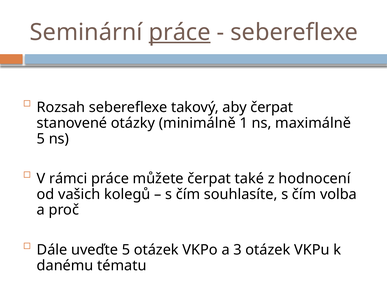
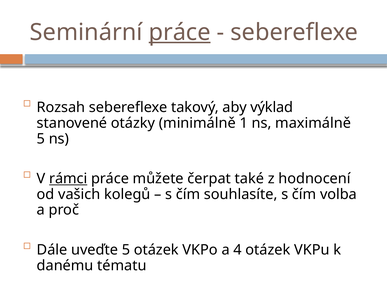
aby čerpat: čerpat -> výklad
rámci underline: none -> present
3: 3 -> 4
